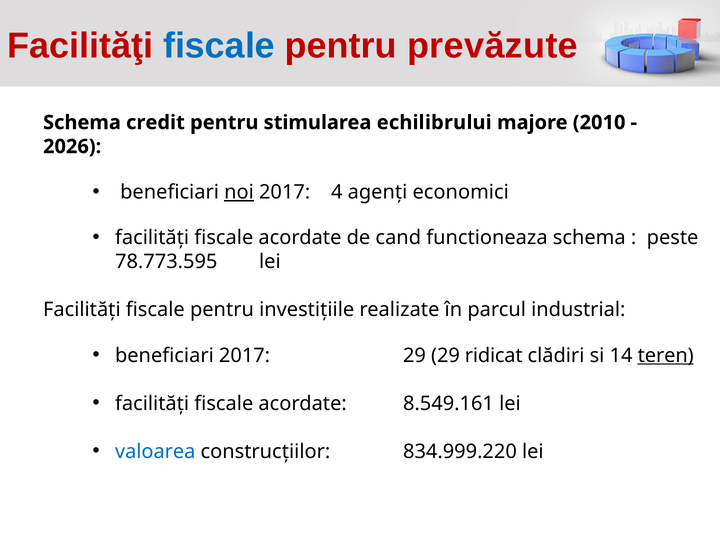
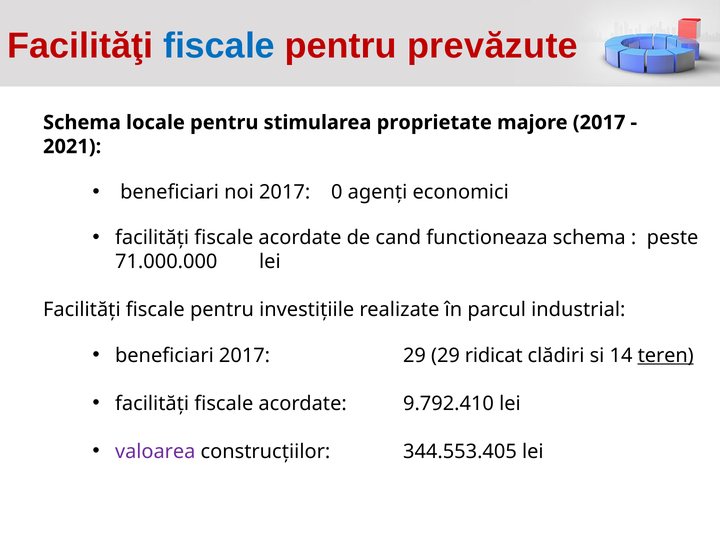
credit: credit -> locale
echilibrului: echilibrului -> proprietate
majore 2010: 2010 -> 2017
2026: 2026 -> 2021
noi underline: present -> none
4: 4 -> 0
78.773.595: 78.773.595 -> 71.000.000
8.549.161: 8.549.161 -> 9.792.410
valoarea colour: blue -> purple
834.999.220: 834.999.220 -> 344.553.405
